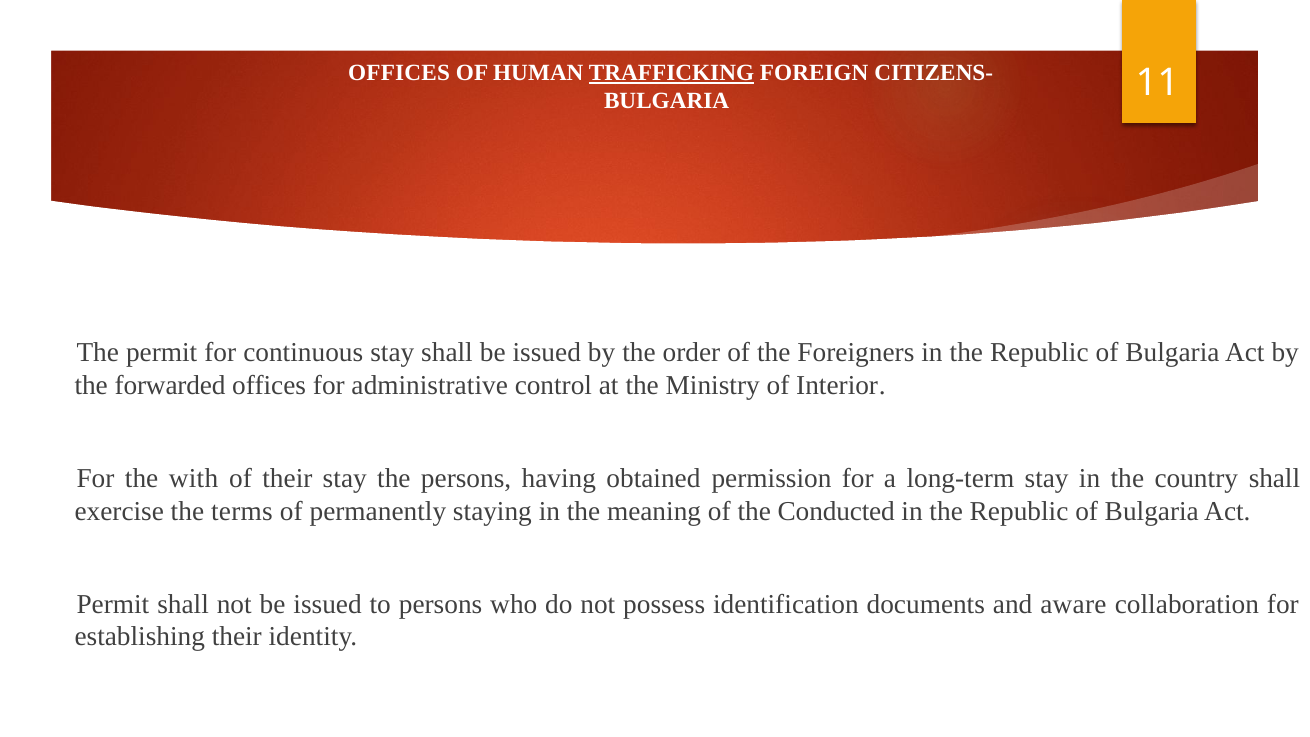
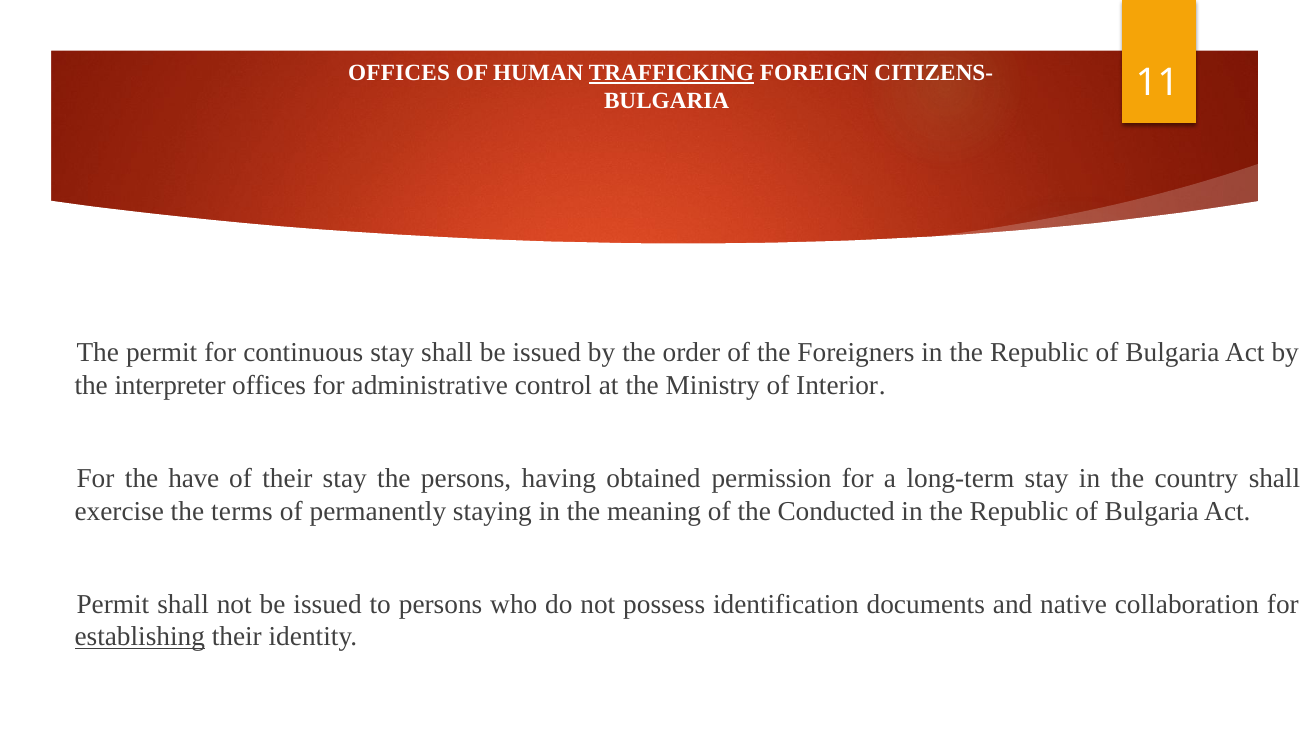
forwarded: forwarded -> interpreter
with: with -> have
aware: aware -> native
establishing underline: none -> present
